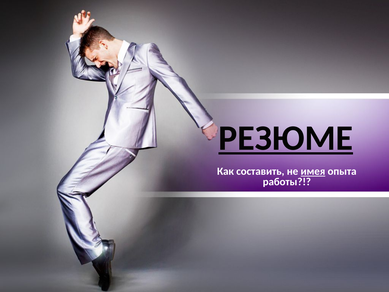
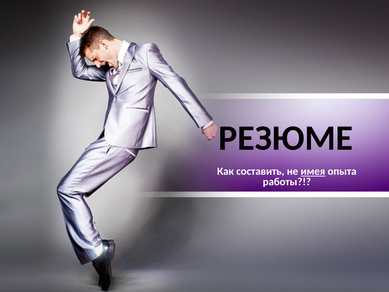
РЕЗЮМЕ underline: present -> none
